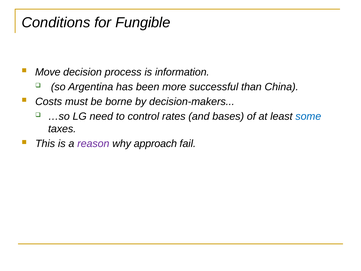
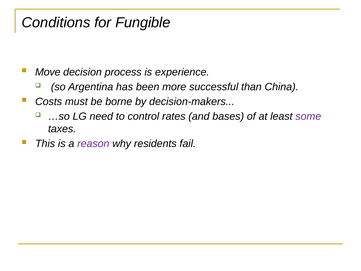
information: information -> experience
some colour: blue -> purple
approach: approach -> residents
